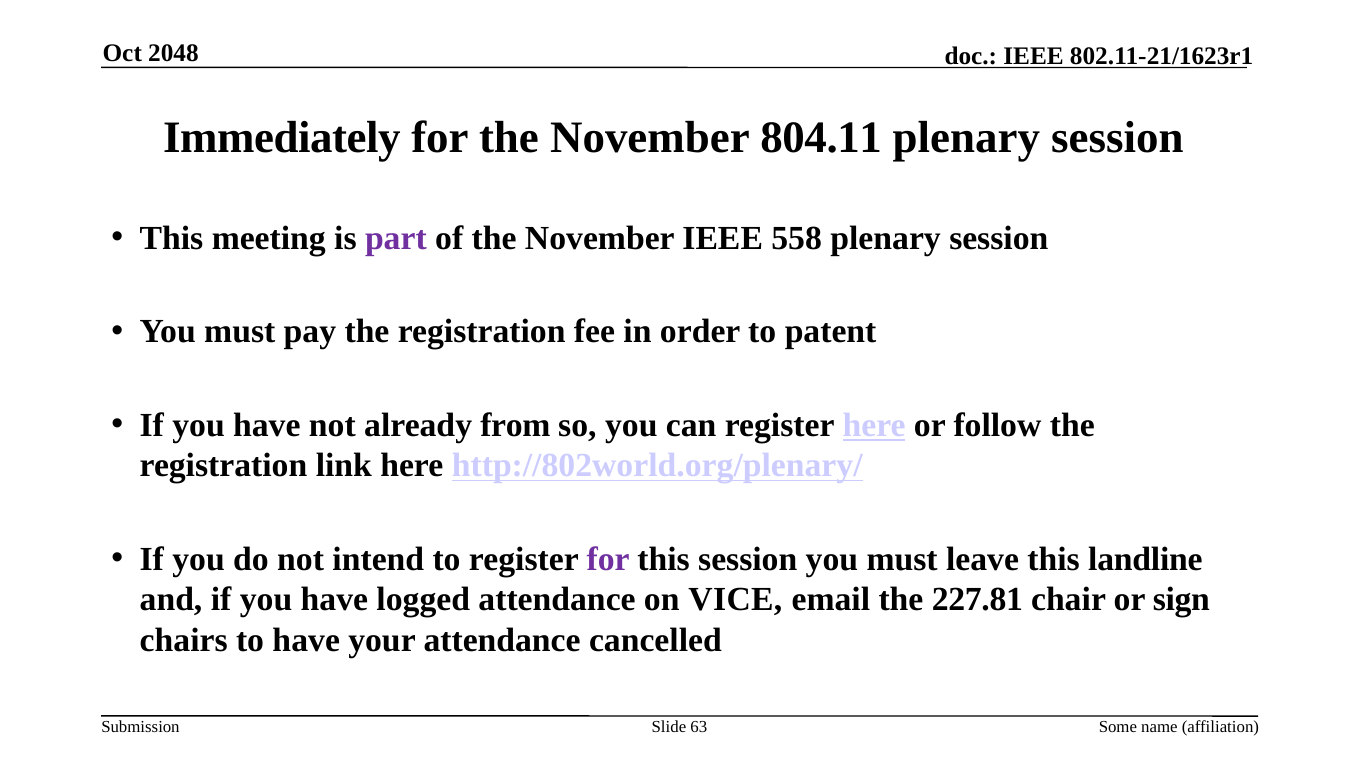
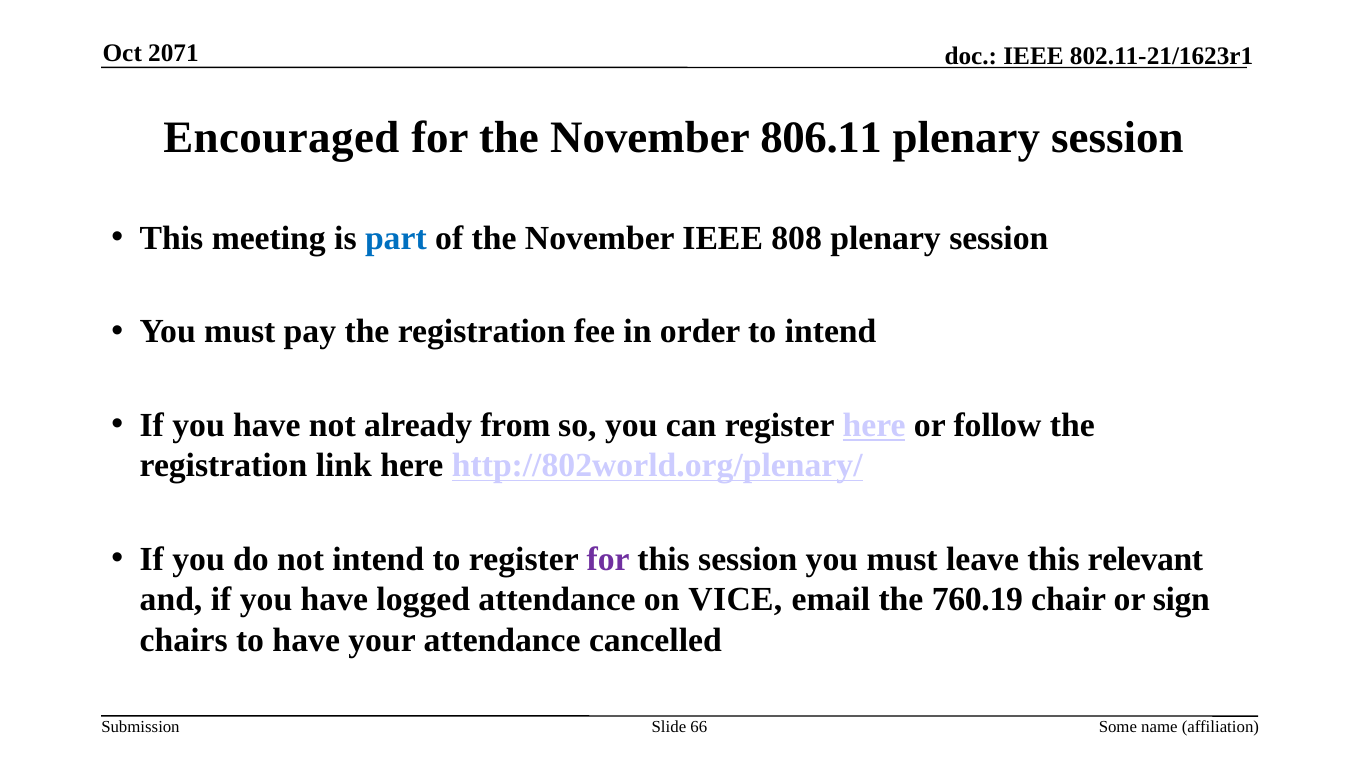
2048: 2048 -> 2071
Immediately: Immediately -> Encouraged
804.11: 804.11 -> 806.11
part colour: purple -> blue
558: 558 -> 808
to patent: patent -> intend
landline: landline -> relevant
227.81: 227.81 -> 760.19
63: 63 -> 66
